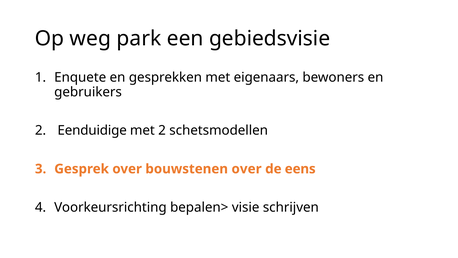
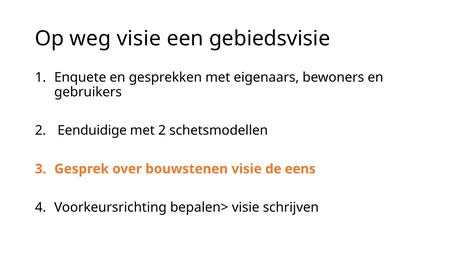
weg park: park -> visie
bouwstenen over: over -> visie
